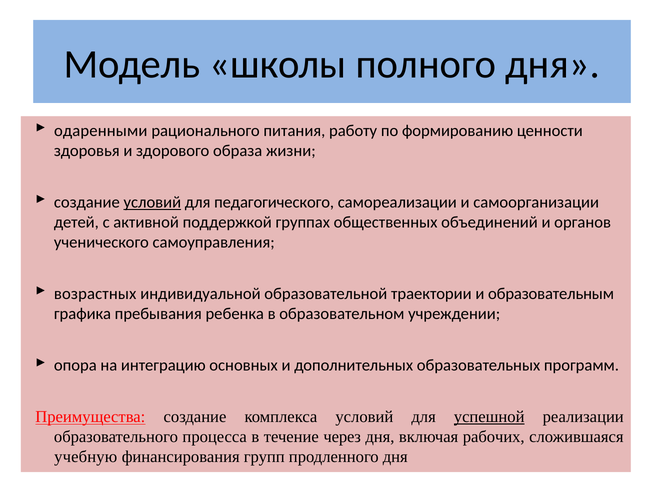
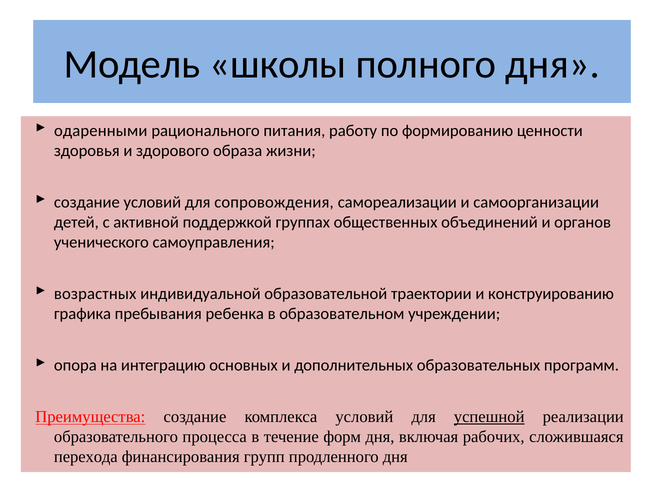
условий at (152, 202) underline: present -> none
педагогического: педагогического -> сопровождения
образовательным: образовательным -> конструированию
через: через -> форм
учебную: учебную -> перехода
